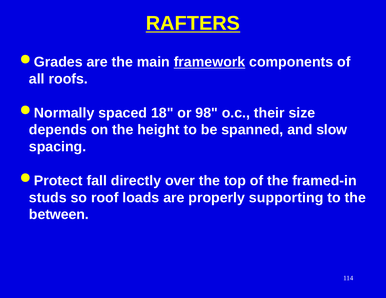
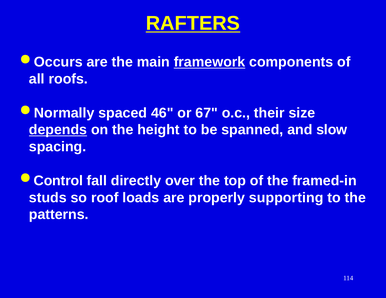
Grades: Grades -> Occurs
18: 18 -> 46
98: 98 -> 67
depends underline: none -> present
Protect: Protect -> Control
between: between -> patterns
